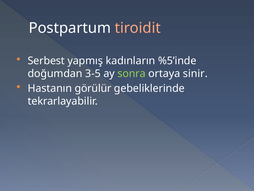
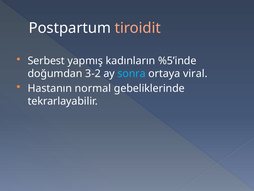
3-5: 3-5 -> 3-2
sonra colour: light green -> light blue
sinir: sinir -> viral
görülür: görülür -> normal
